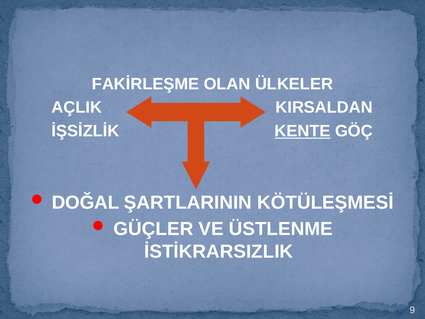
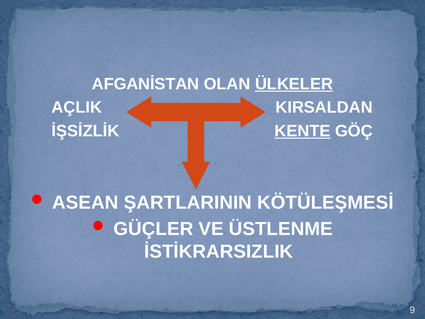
FAKİRLEŞME: FAKİRLEŞME -> AFGANİSTAN
ÜLKELER underline: none -> present
DOĞAL: DOĞAL -> ASEAN
